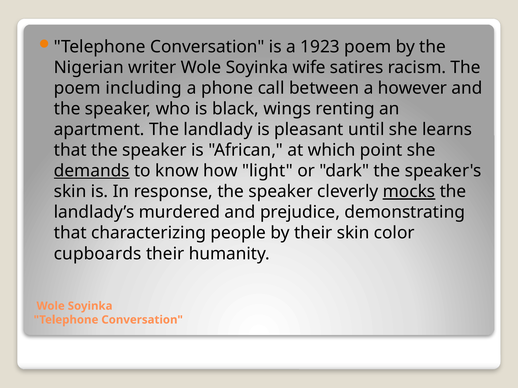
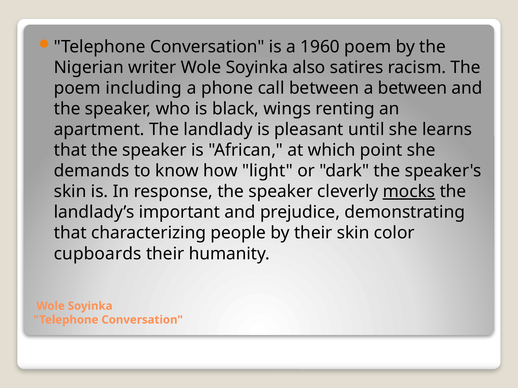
1923: 1923 -> 1960
wife: wife -> also
a however: however -> between
demands underline: present -> none
murdered: murdered -> important
